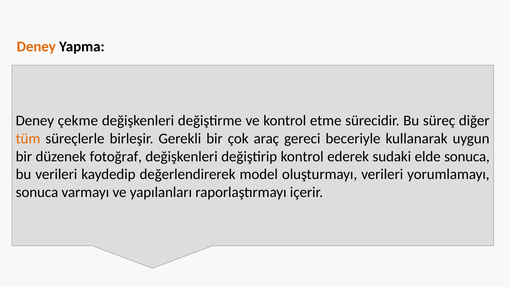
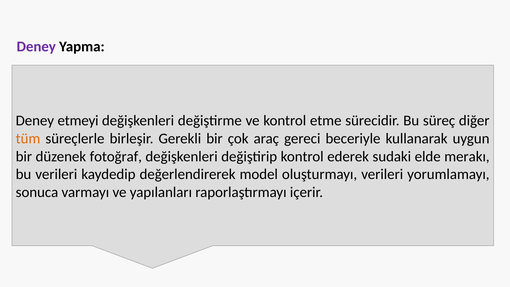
Deney at (36, 47) colour: orange -> purple
çekme: çekme -> etmeyi
elde sonuca: sonuca -> merakı
